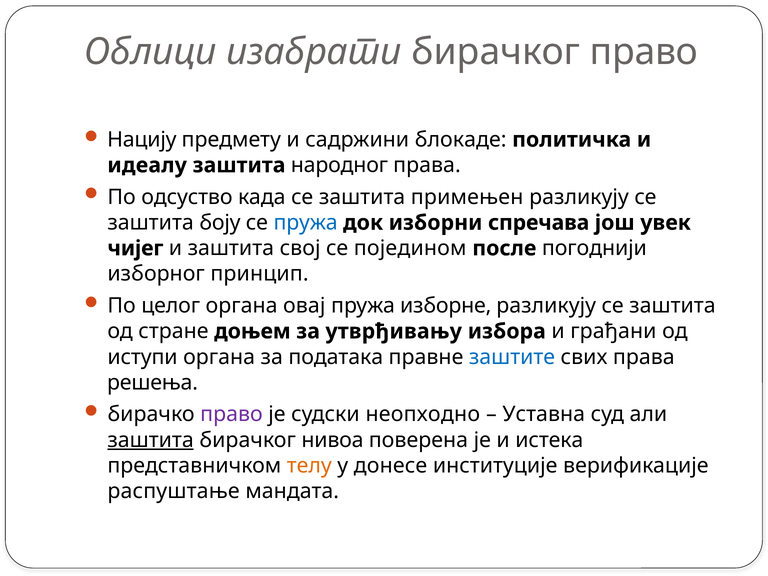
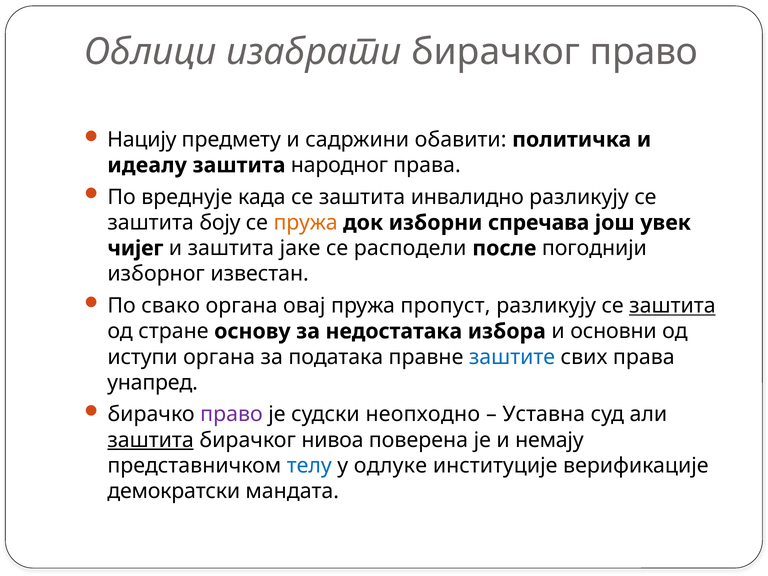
блокаде: блокаде -> обавити
одсуство: одсуство -> вреднује
примењен: примењен -> инвалидно
пружа at (306, 223) colour: blue -> orange
свој: свој -> јаке
поједином: поједином -> расподели
принцип: принцип -> известан
целог: целог -> свако
изборне: изборне -> пропуст
заштита at (672, 306) underline: none -> present
доњем: доњем -> основу
утврђивању: утврђивању -> недостатака
грађани: грађани -> основни
решења: решења -> унапред
истека: истека -> немају
телу colour: orange -> blue
донесе: донесе -> одлуке
распуштање: распуштање -> демократски
